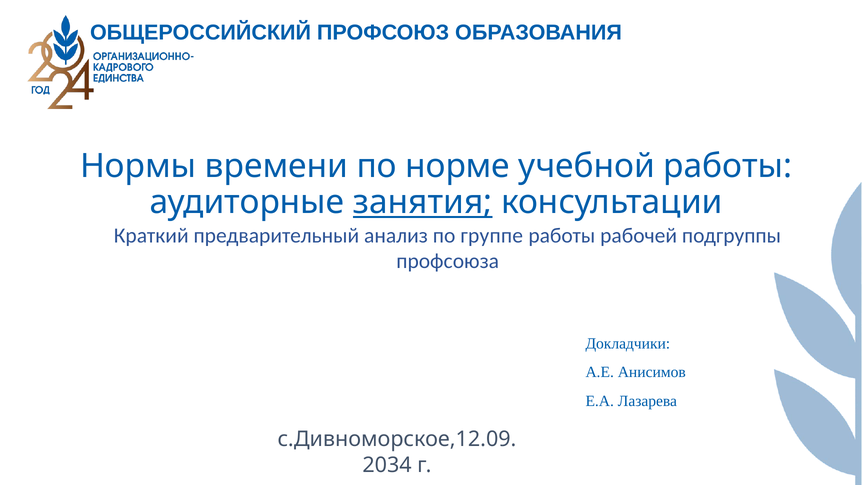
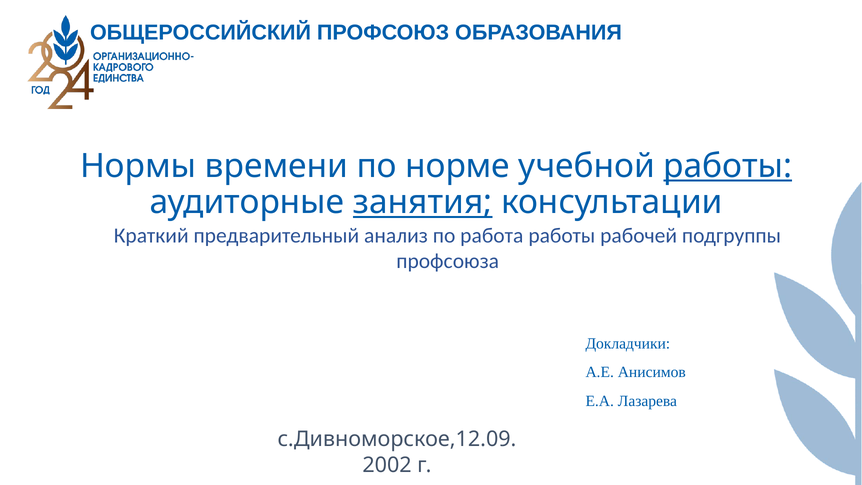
работы at (728, 166) underline: none -> present
группе: группе -> работа
2034: 2034 -> 2002
